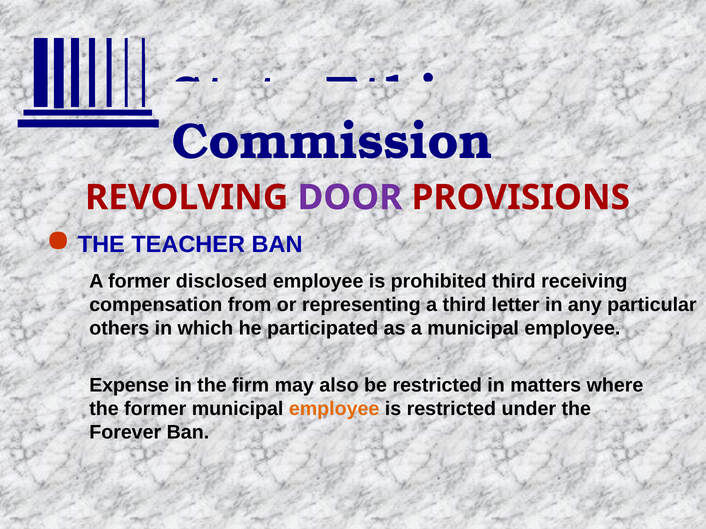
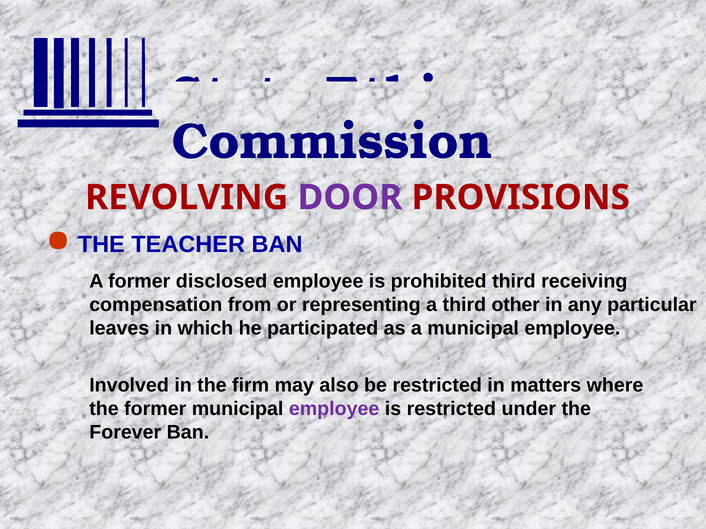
letter: letter -> other
others: others -> leaves
Expense: Expense -> Involved
employee at (334, 409) colour: orange -> purple
